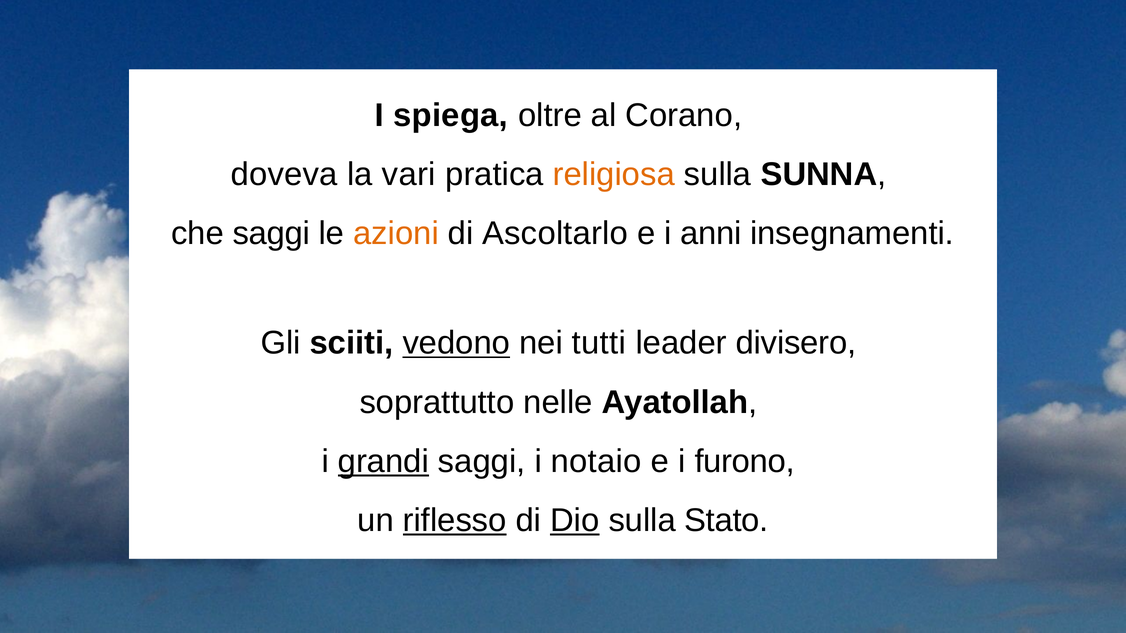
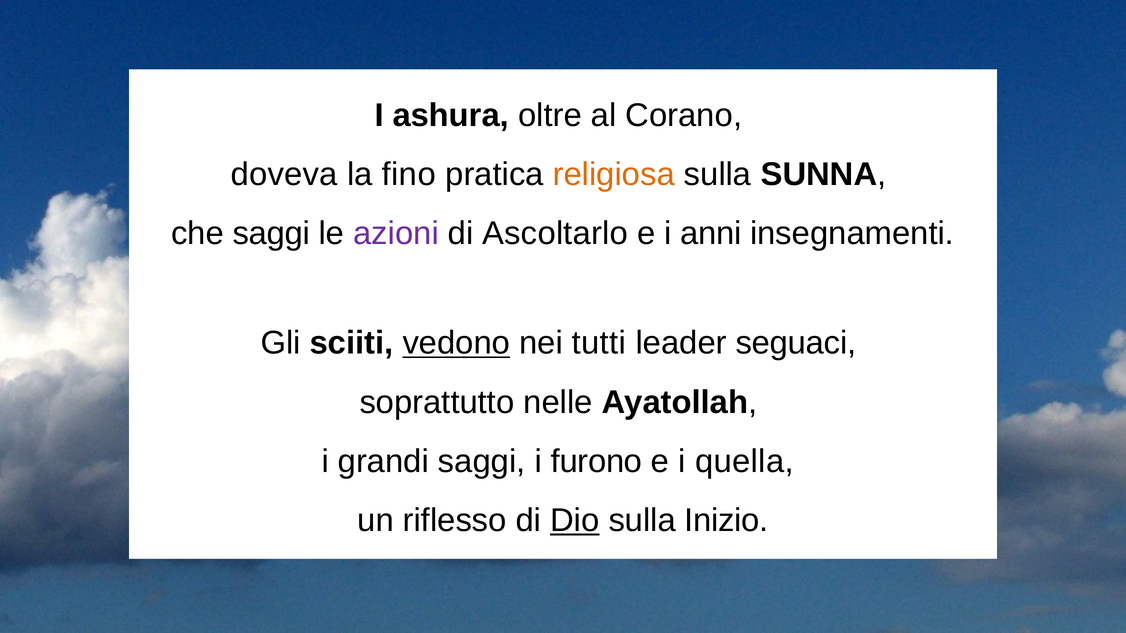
spiega: spiega -> ashura
vari: vari -> fino
azioni colour: orange -> purple
divisero: divisero -> seguaci
grandi underline: present -> none
notaio: notaio -> furono
furono: furono -> quella
riflesso underline: present -> none
Stato: Stato -> Inizio
